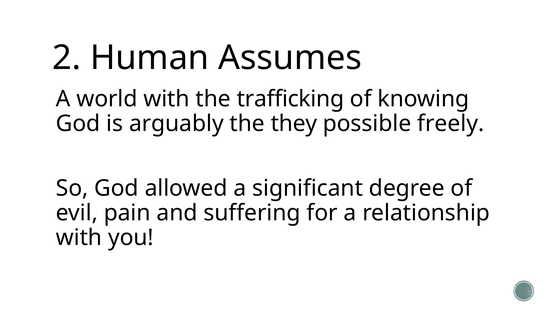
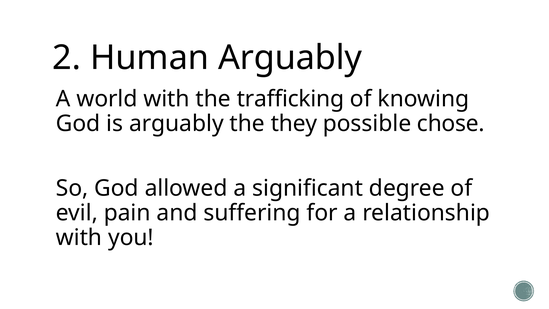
Human Assumes: Assumes -> Arguably
freely: freely -> chose
